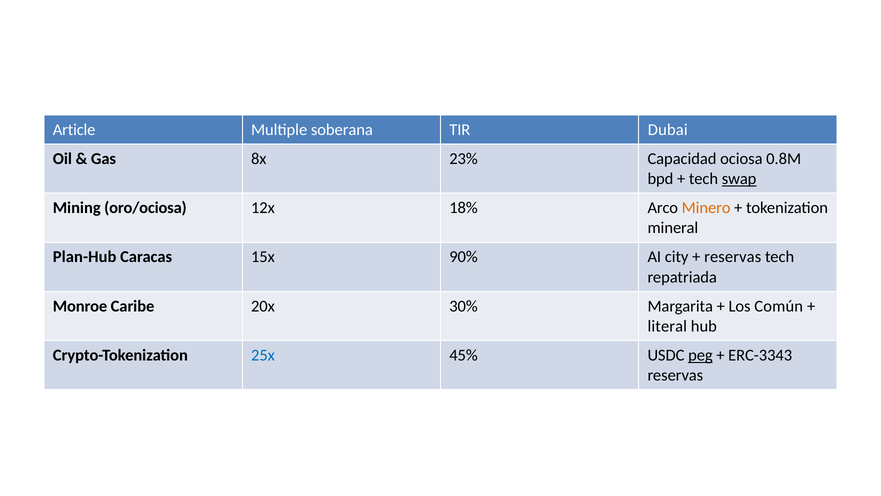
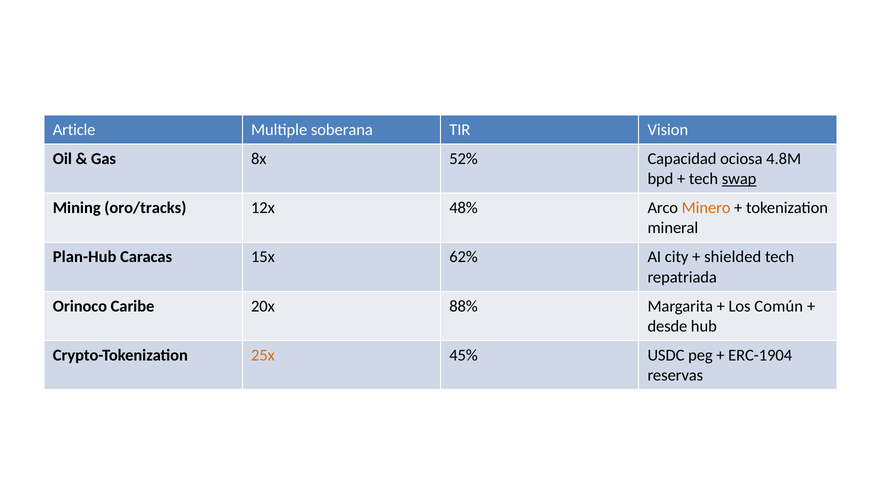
Dubai: Dubai -> Vision
23%: 23% -> 52%
0.8M: 0.8M -> 4.8M
oro/ociosa: oro/ociosa -> oro/tracks
18%: 18% -> 48%
90%: 90% -> 62%
reservas at (733, 257): reservas -> shielded
Monroe: Monroe -> Orinoco
30%: 30% -> 88%
literal: literal -> desde
25x colour: blue -> orange
peg underline: present -> none
ERC-3343: ERC-3343 -> ERC-1904
